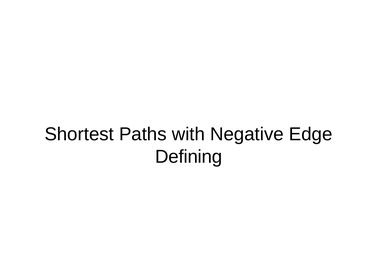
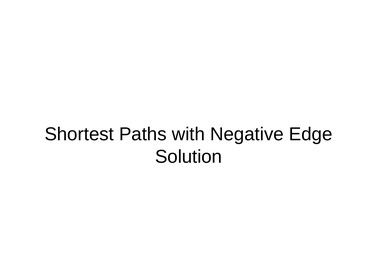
Defining: Defining -> Solution
